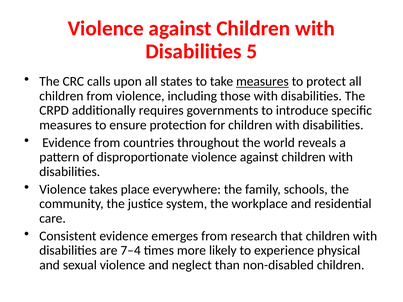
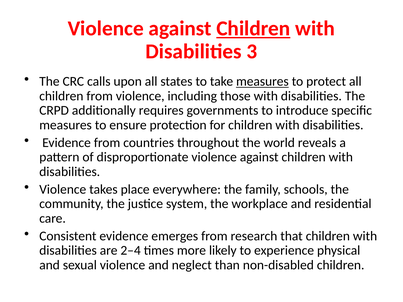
Children at (253, 29) underline: none -> present
5: 5 -> 3
7–4: 7–4 -> 2–4
